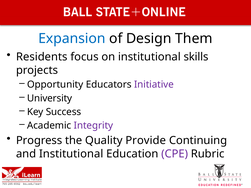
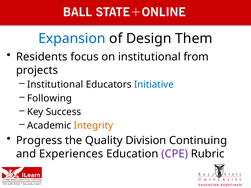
skills: skills -> from
Opportunity at (55, 85): Opportunity -> Institutional
Initiative colour: purple -> blue
University: University -> Following
Integrity colour: purple -> orange
Provide: Provide -> Division
and Institutional: Institutional -> Experiences
